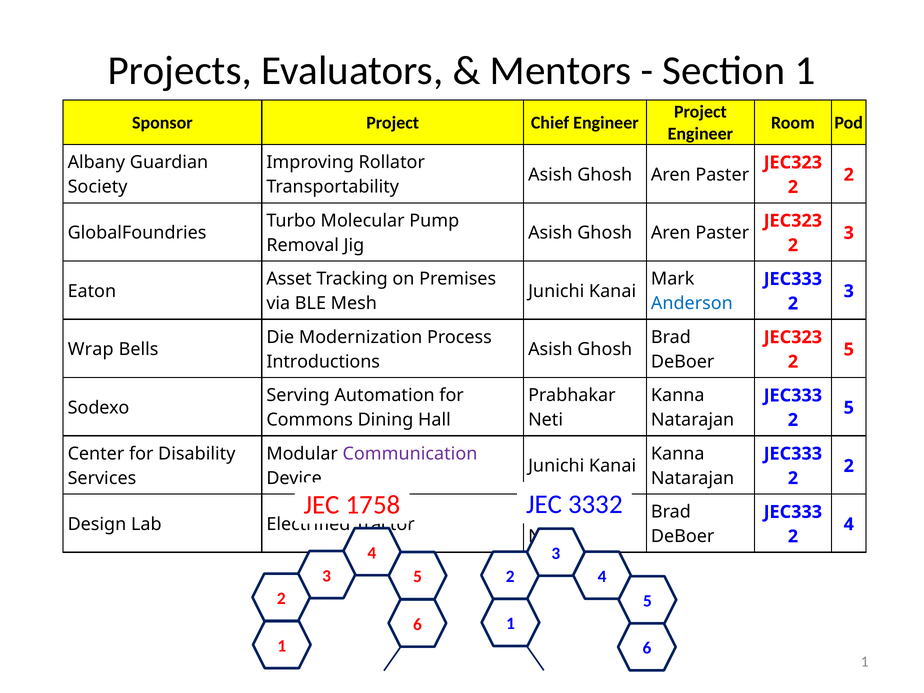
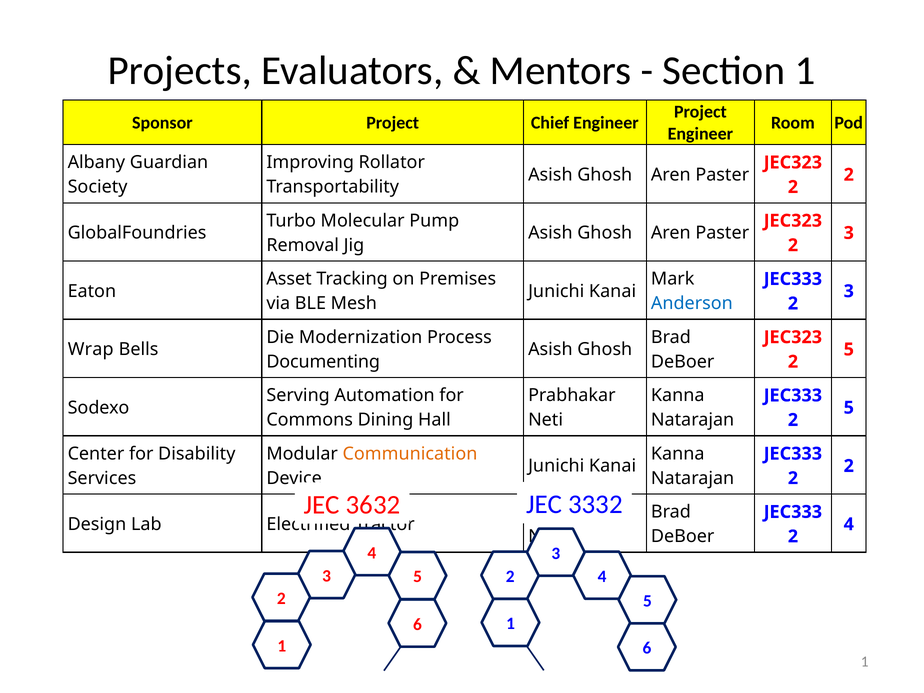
Introductions: Introductions -> Documenting
Communication colour: purple -> orange
1758: 1758 -> 3632
